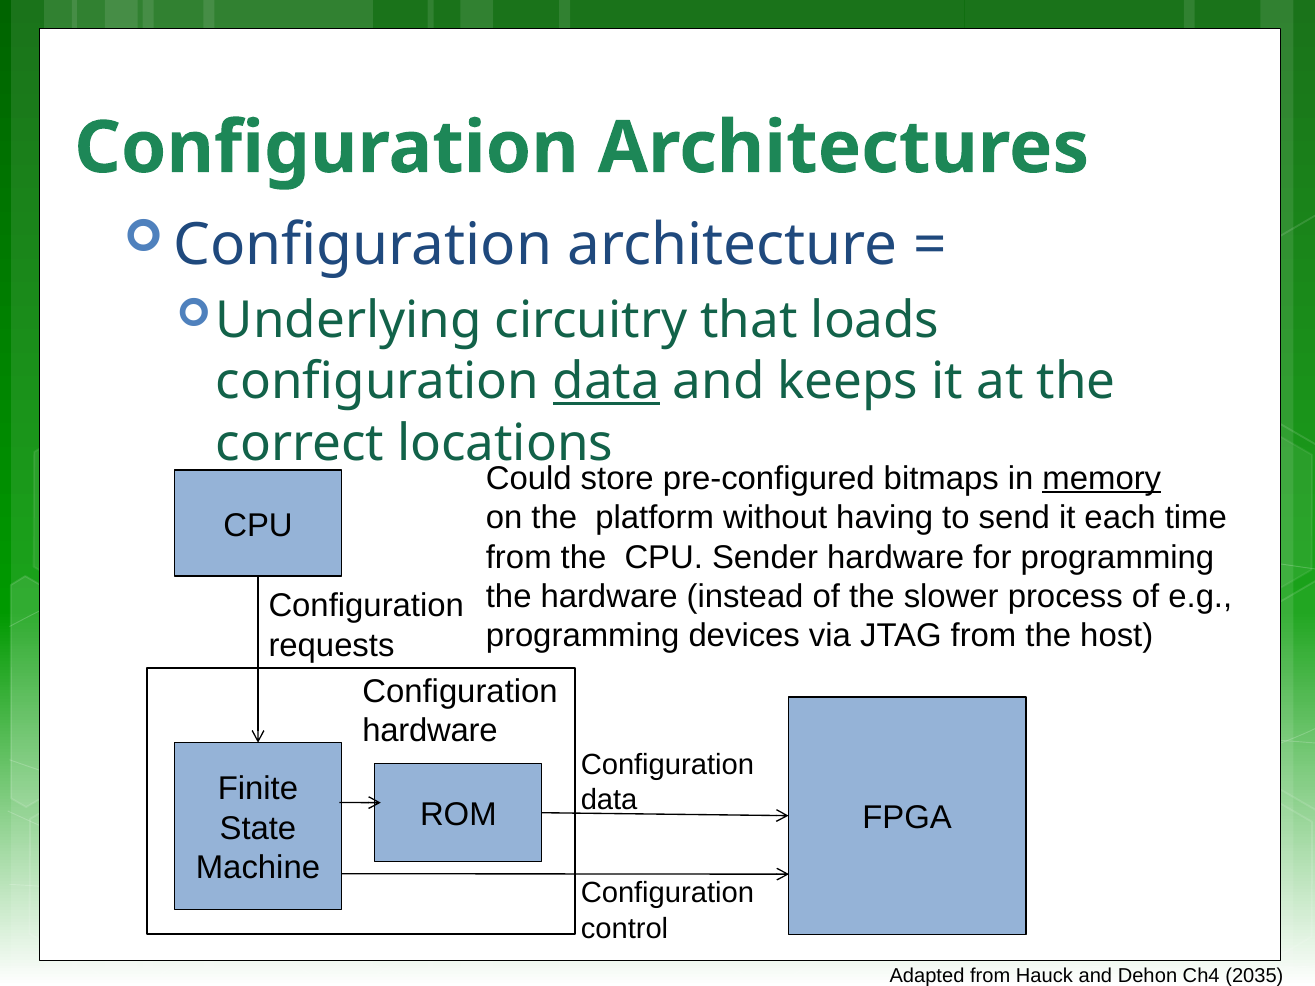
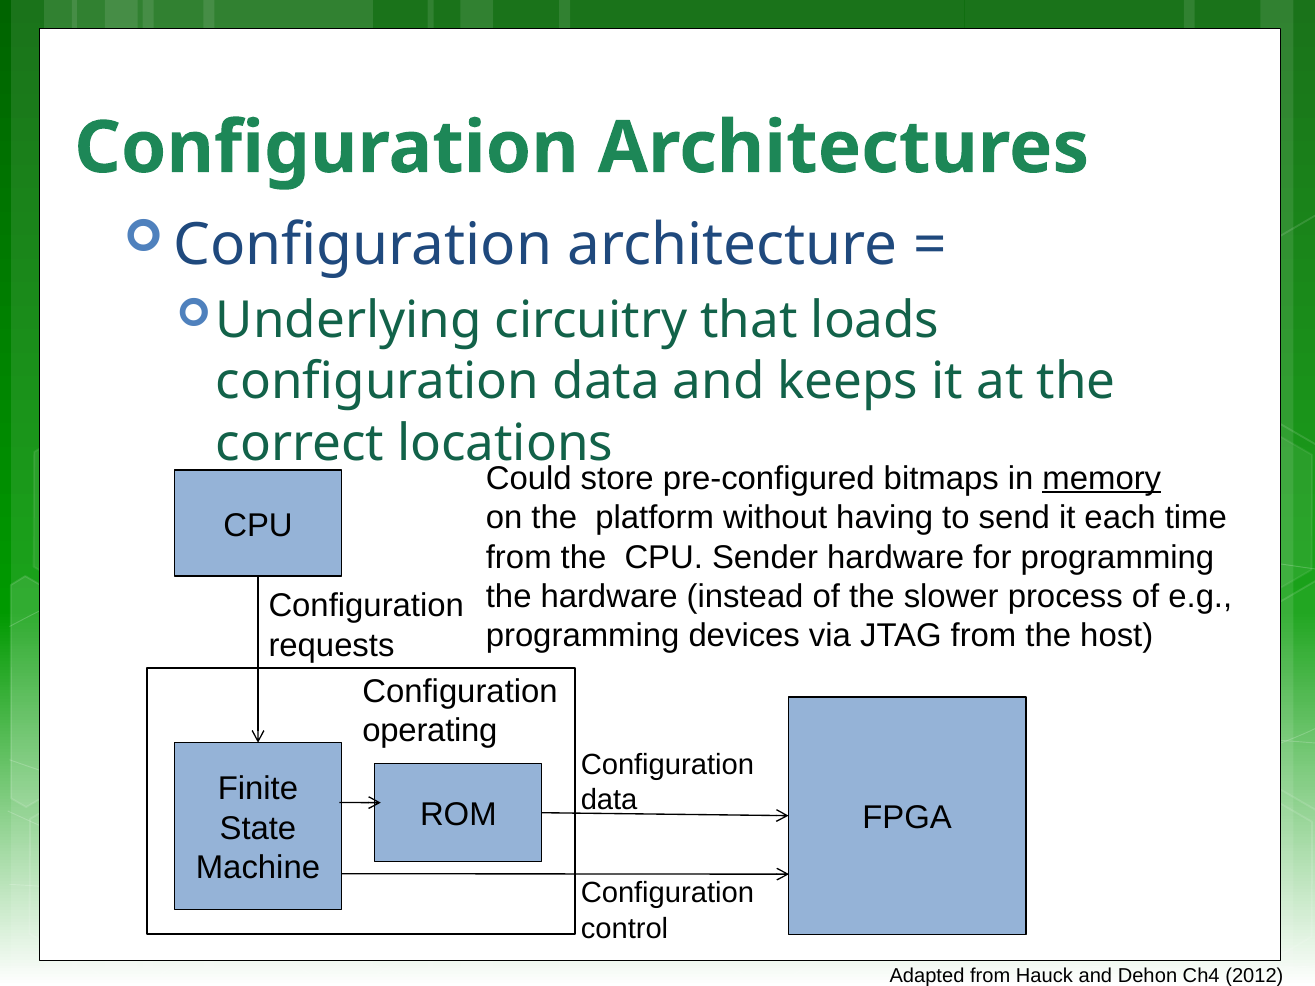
data at (606, 382) underline: present -> none
hardware at (430, 731): hardware -> operating
2035: 2035 -> 2012
